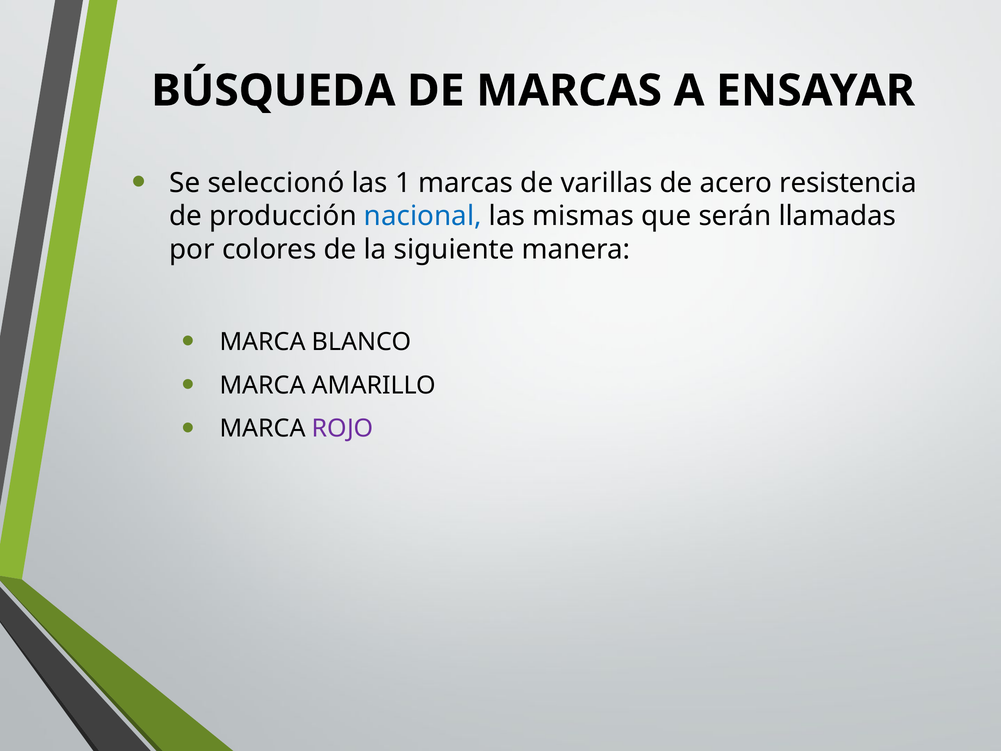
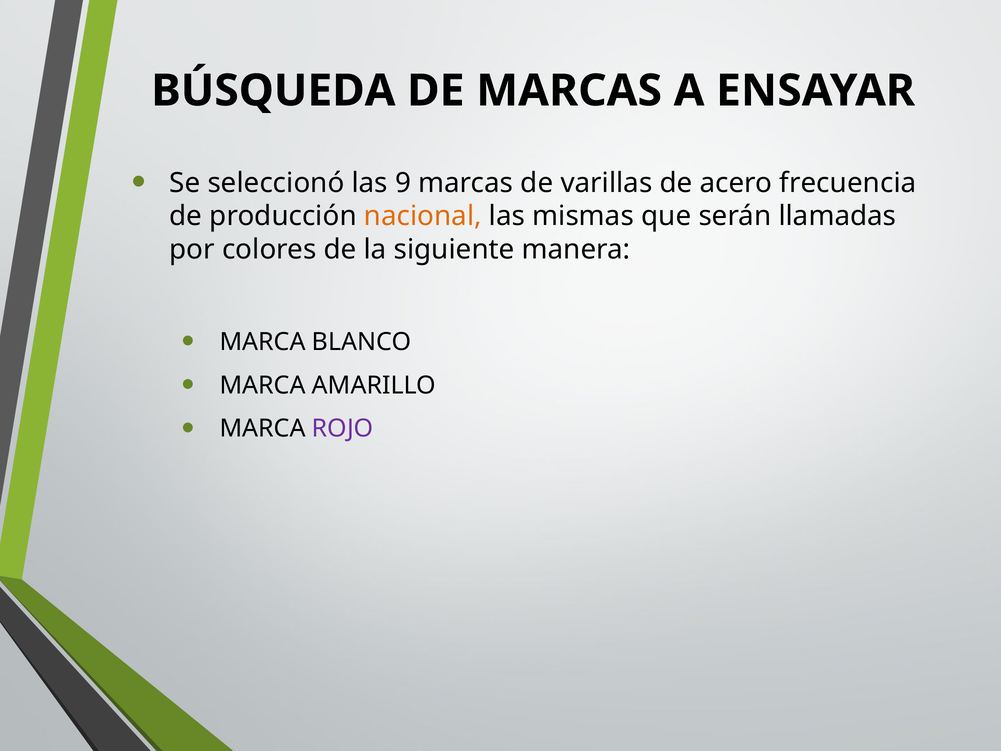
1: 1 -> 9
resistencia: resistencia -> frecuencia
nacional colour: blue -> orange
